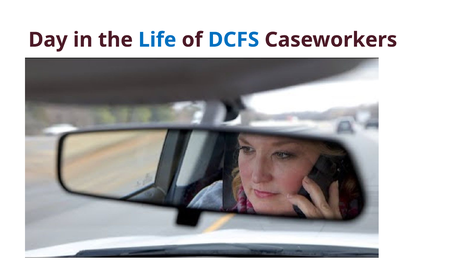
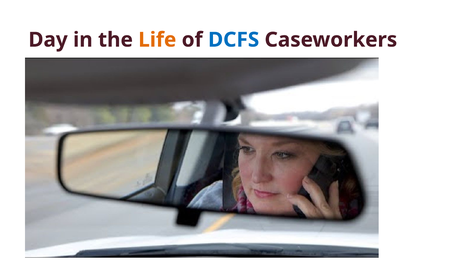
Life colour: blue -> orange
